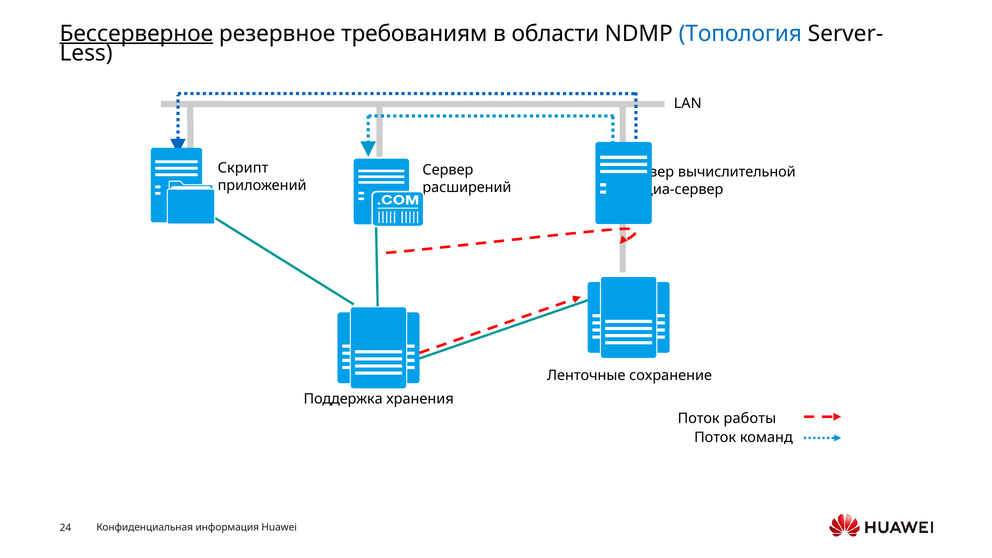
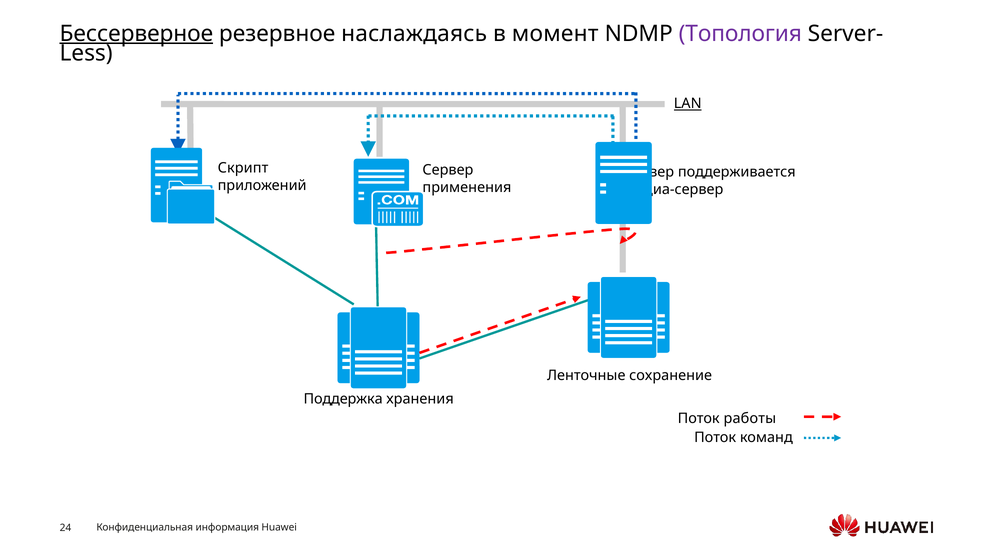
требованиям: требованиям -> наслаждаясь
области: области -> момент
Топология colour: blue -> purple
LAN underline: none -> present
вычислительной: вычислительной -> поддерживается
расширений: расширений -> применения
